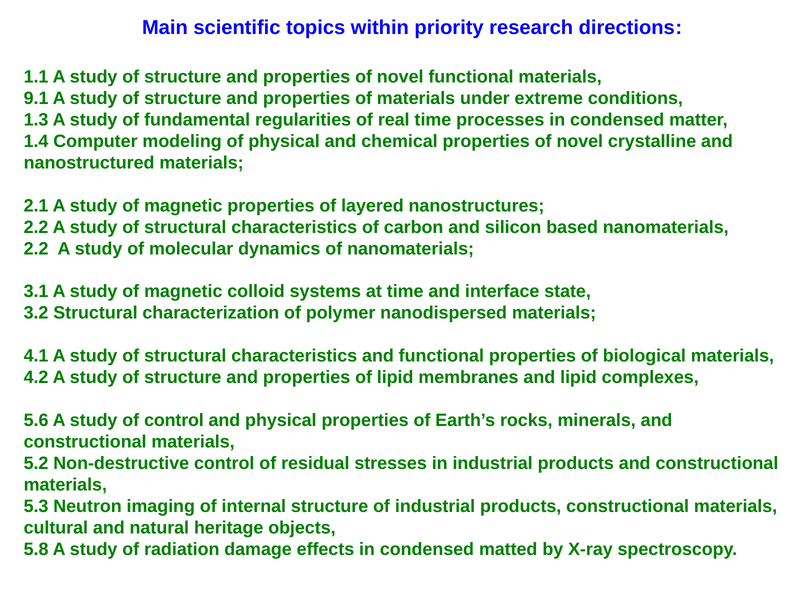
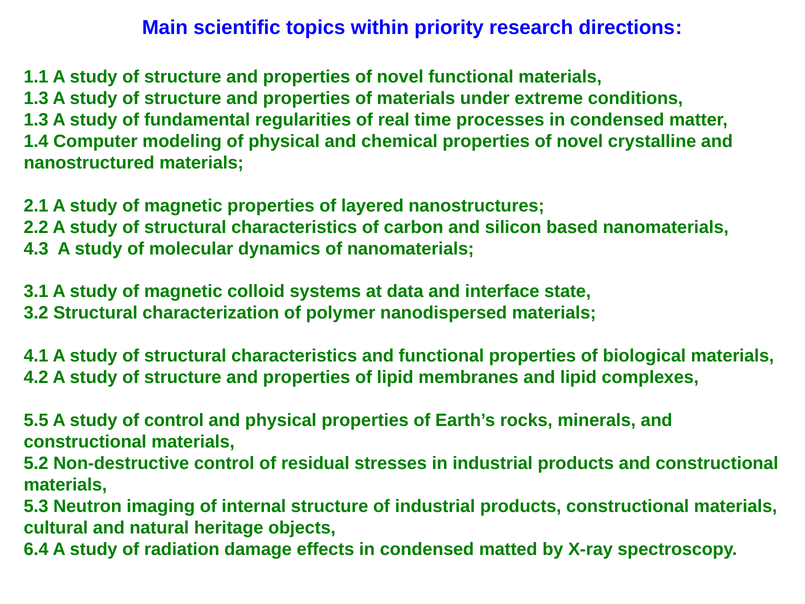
9.1 at (36, 98): 9.1 -> 1.3
2.2 at (36, 249): 2.2 -> 4.3
at time: time -> data
5.6: 5.6 -> 5.5
5.8: 5.8 -> 6.4
